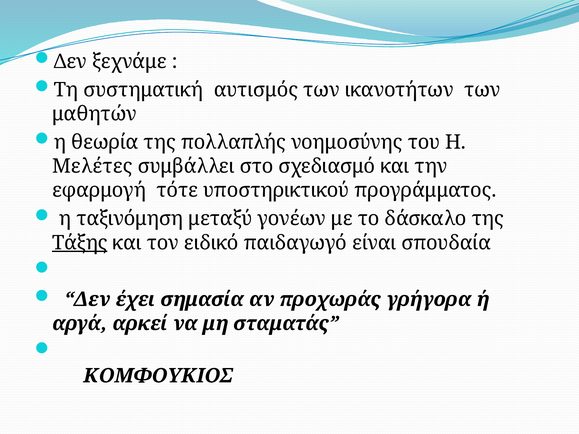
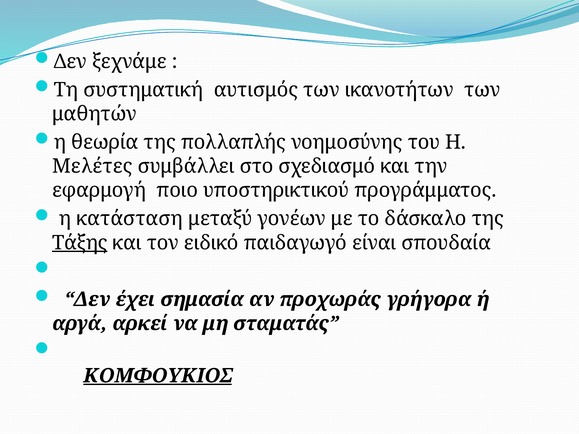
τότε: τότε -> ποιο
ταξινόμηση: ταξινόμηση -> κατάσταση
ΚΟΜΦΟΥΚΙΟΣ underline: none -> present
